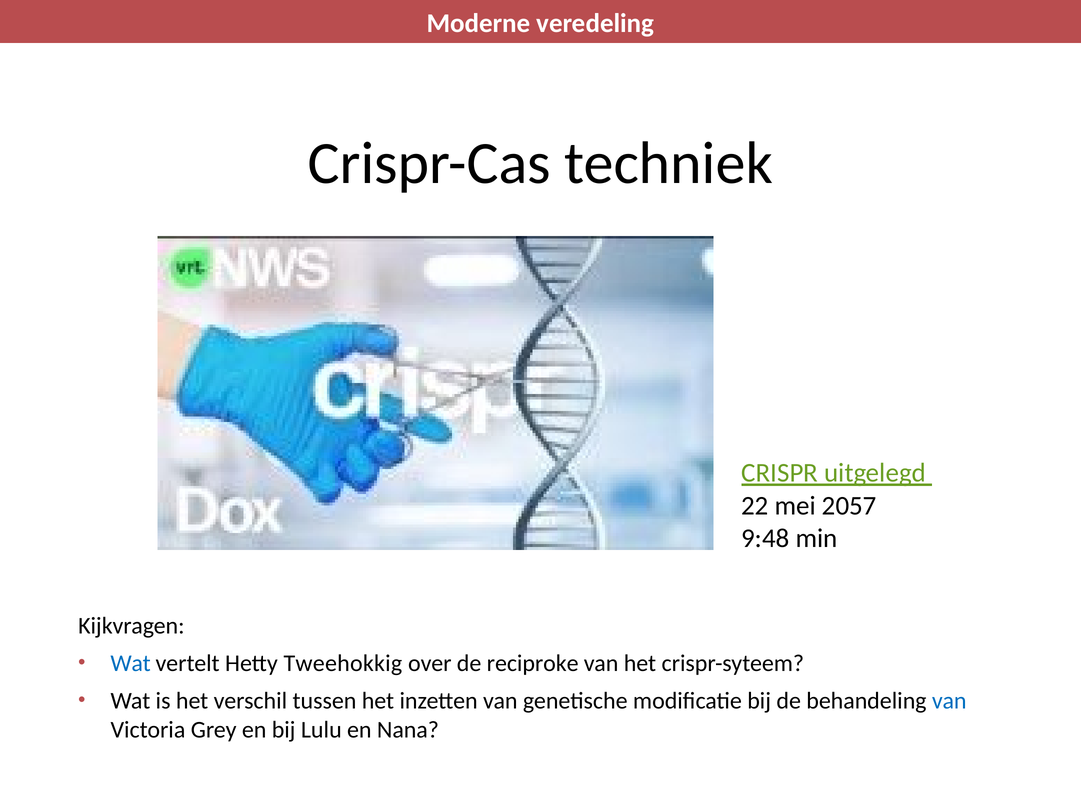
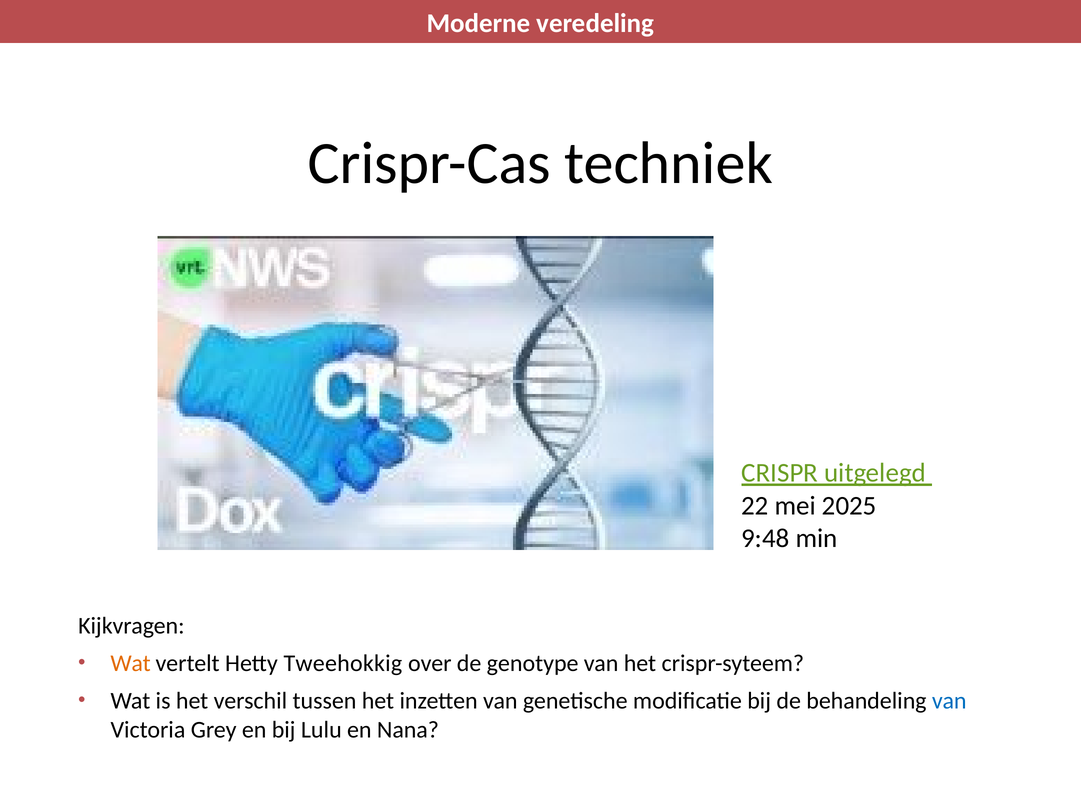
2057: 2057 -> 2025
Wat at (131, 663) colour: blue -> orange
reciproke: reciproke -> genotype
